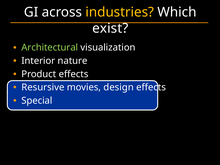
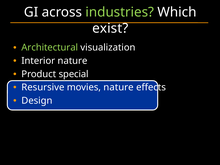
industries colour: yellow -> light green
Product effects: effects -> special
movies design: design -> nature
Special: Special -> Design
